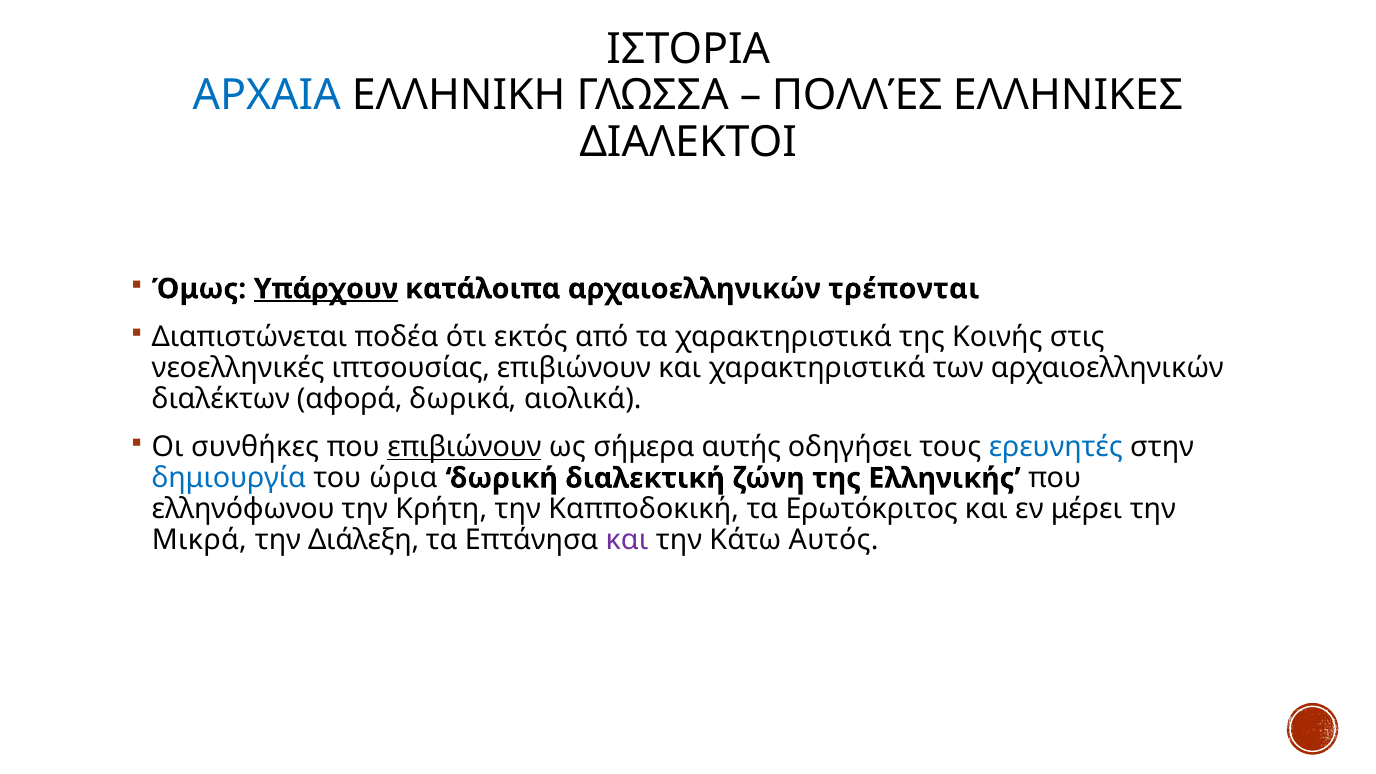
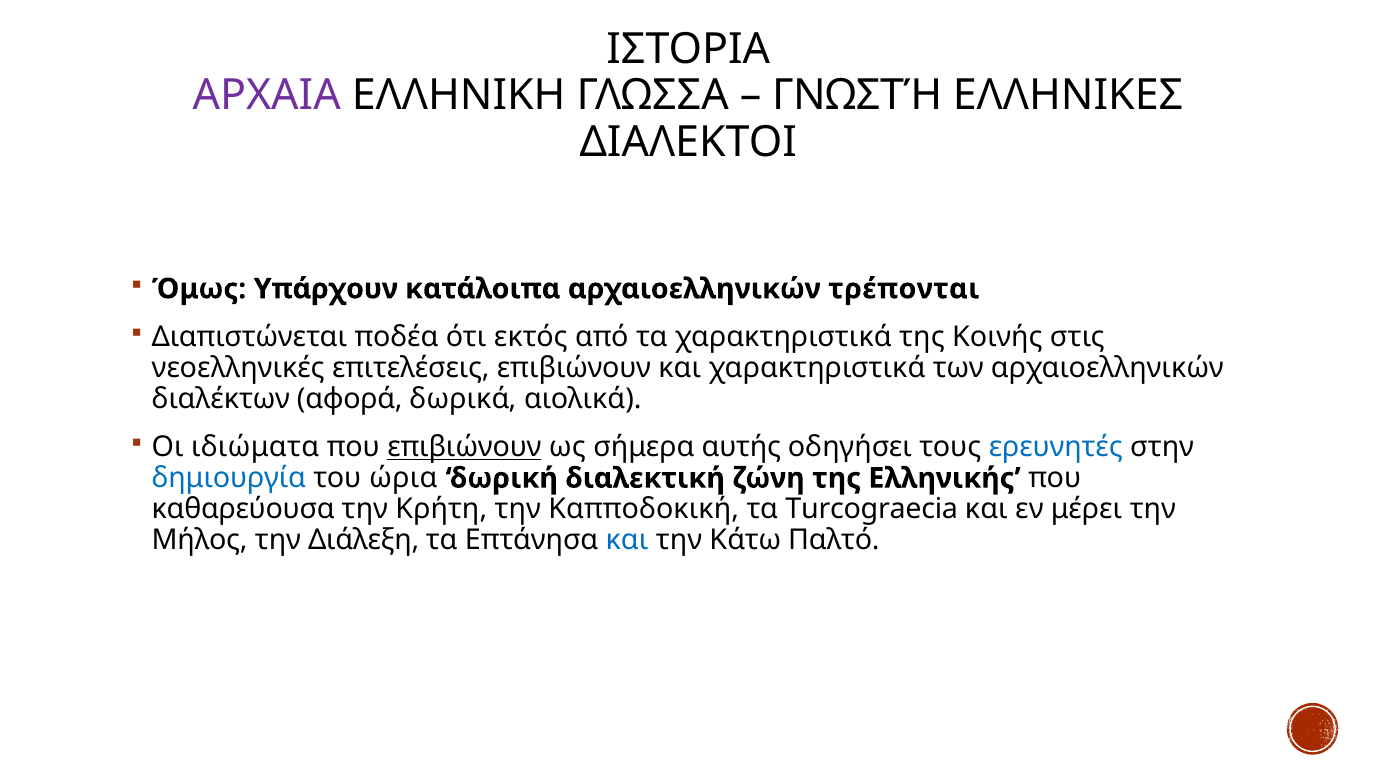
ΑΡΧΑΙΑ colour: blue -> purple
ΠΟΛΛΈΣ: ΠΟΛΛΈΣ -> ΓΝΩΣΤΉ
Υπάρχουν underline: present -> none
ιπτσουσίας: ιπτσουσίας -> επιτελέσεις
συνθήκες: συνθήκες -> ιδιώματα
ελληνόφωνου: ελληνόφωνου -> καθαρεύουσα
Ερωτόκριτος: Ερωτόκριτος -> Turcograecia
Μικρά: Μικρά -> Μήλος
και at (627, 540) colour: purple -> blue
Αυτός: Αυτός -> Παλτό
